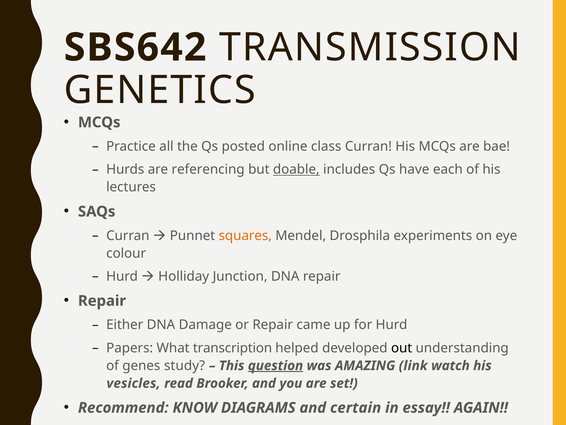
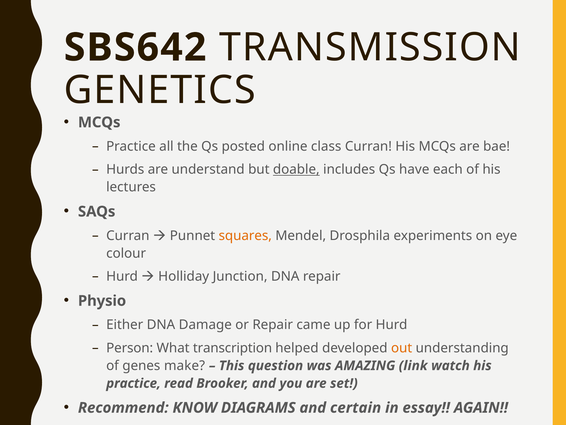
referencing: referencing -> understand
Repair at (102, 301): Repair -> Physio
Papers: Papers -> Person
out colour: black -> orange
study: study -> make
question underline: present -> none
vesicles at (133, 383): vesicles -> practice
